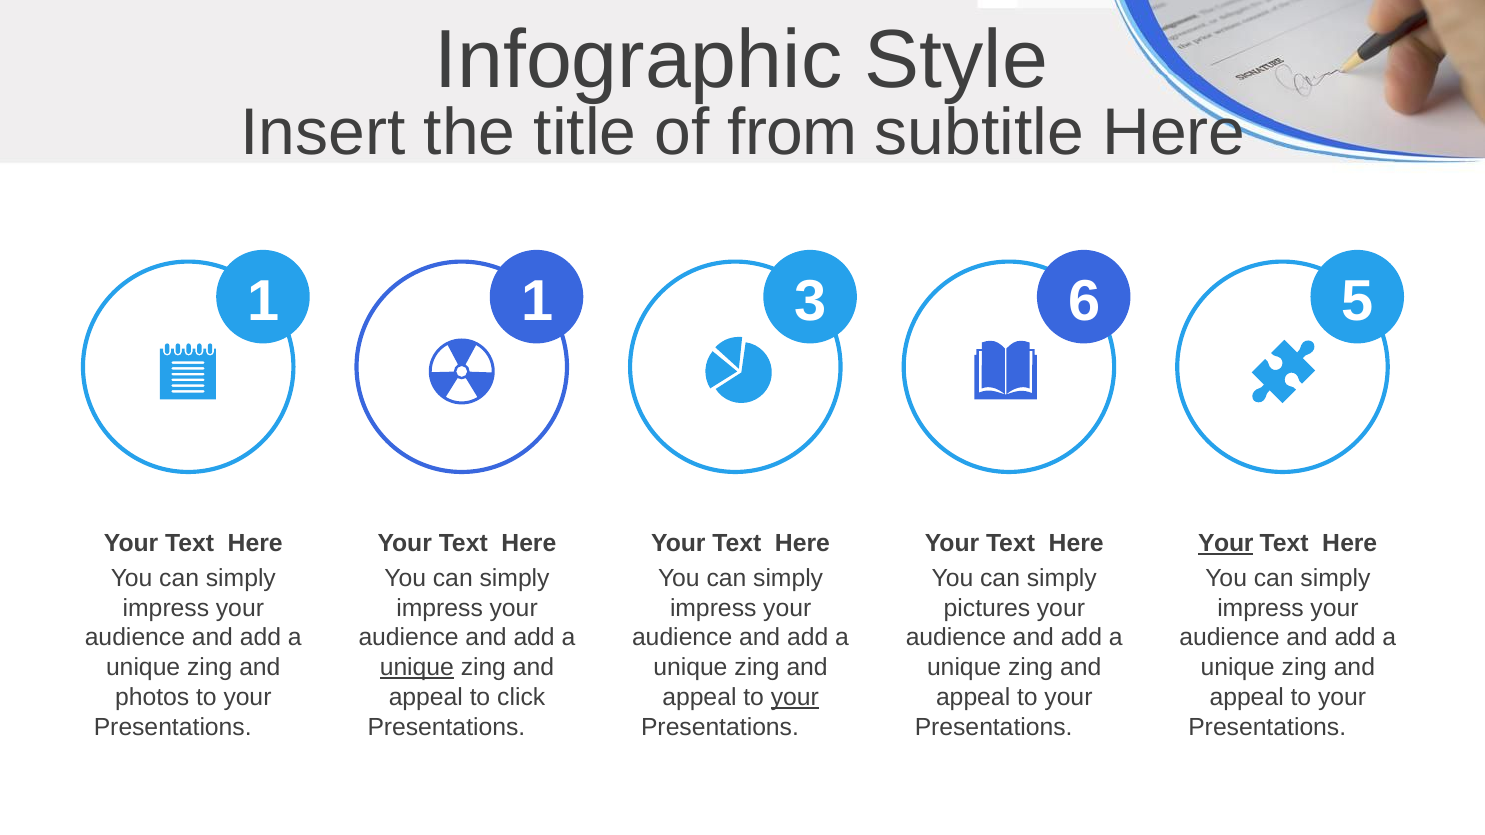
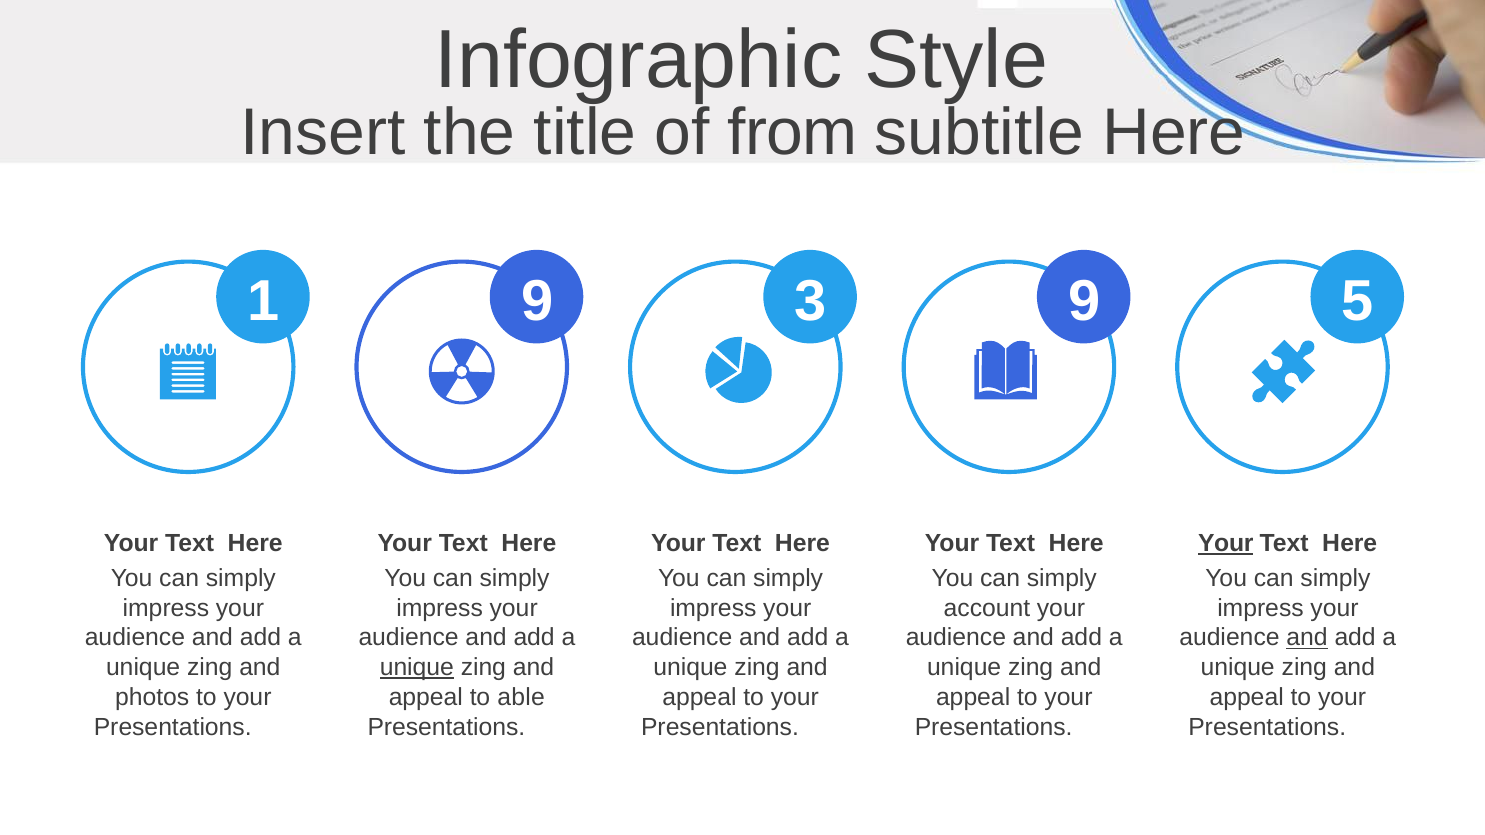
1 1: 1 -> 9
3 6: 6 -> 9
pictures: pictures -> account
and at (1307, 638) underline: none -> present
click: click -> able
your at (795, 697) underline: present -> none
